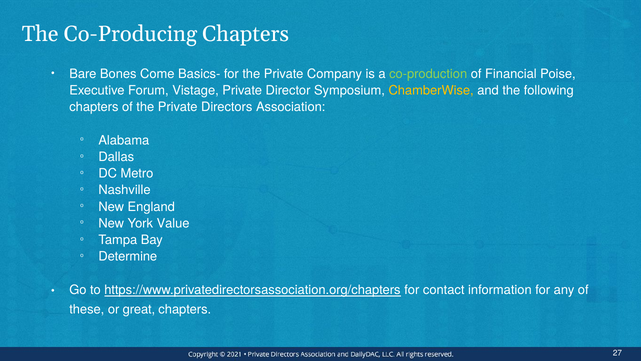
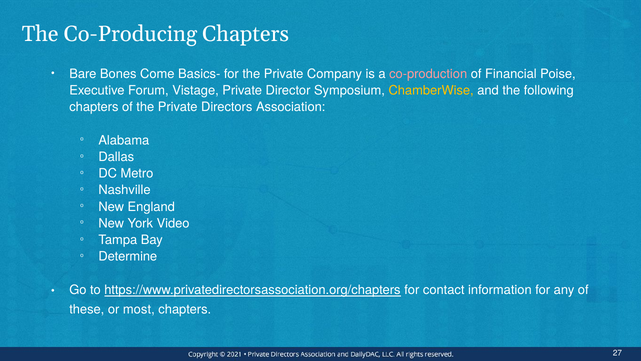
co-production colour: light green -> pink
Value: Value -> Video
great: great -> most
